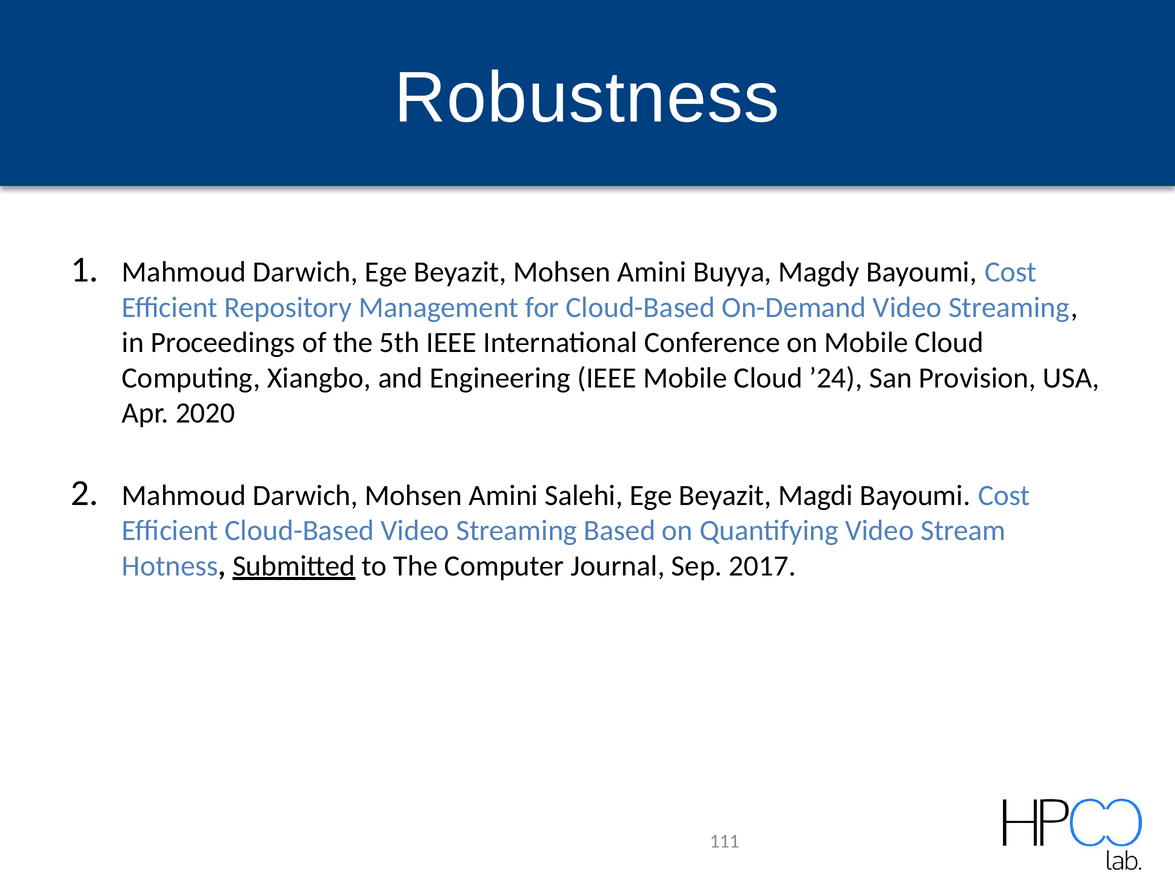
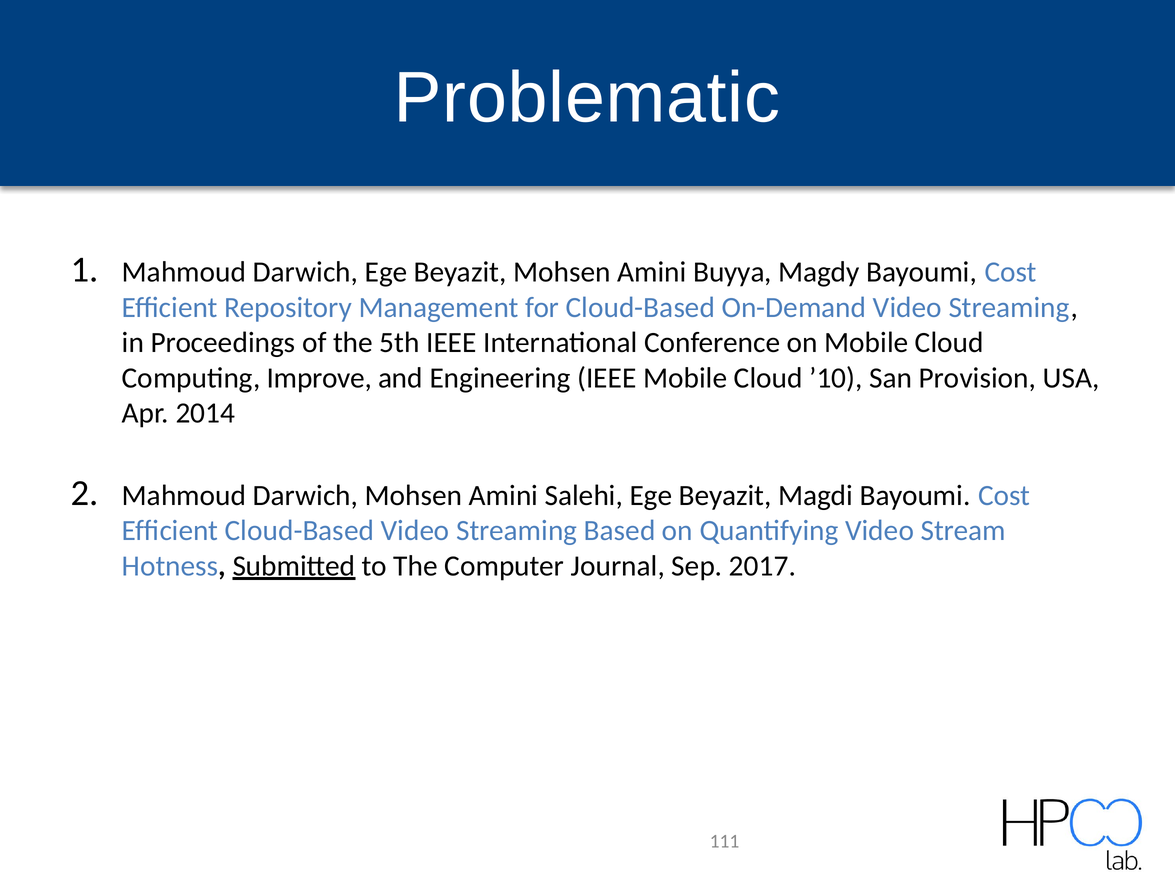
Robustness: Robustness -> Problematic
Xiangbo: Xiangbo -> Improve
’24: ’24 -> ’10
2020: 2020 -> 2014
